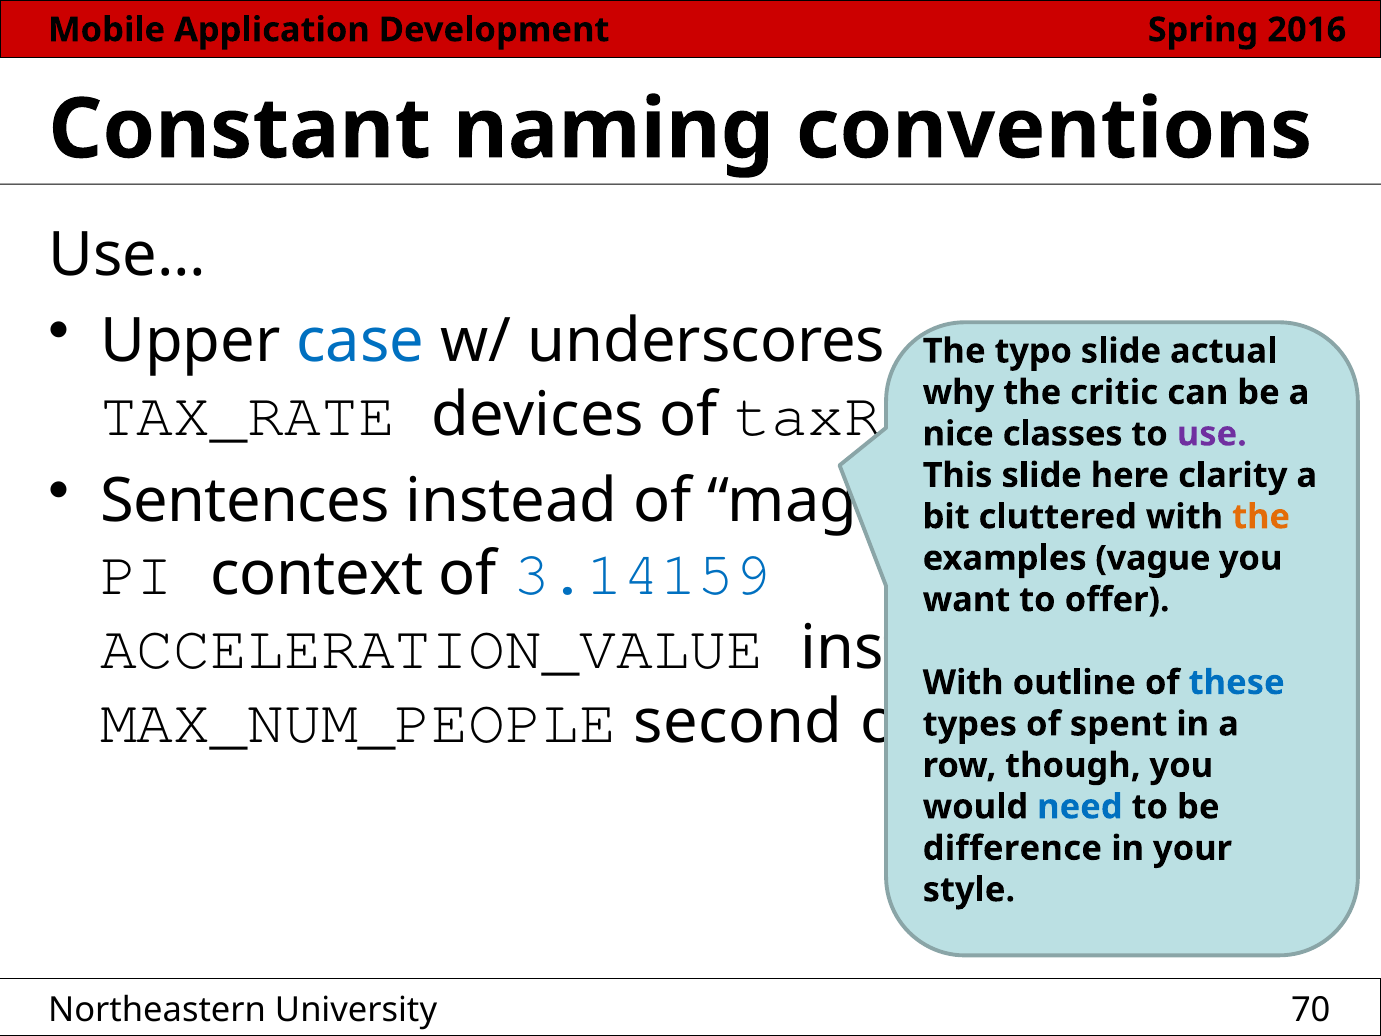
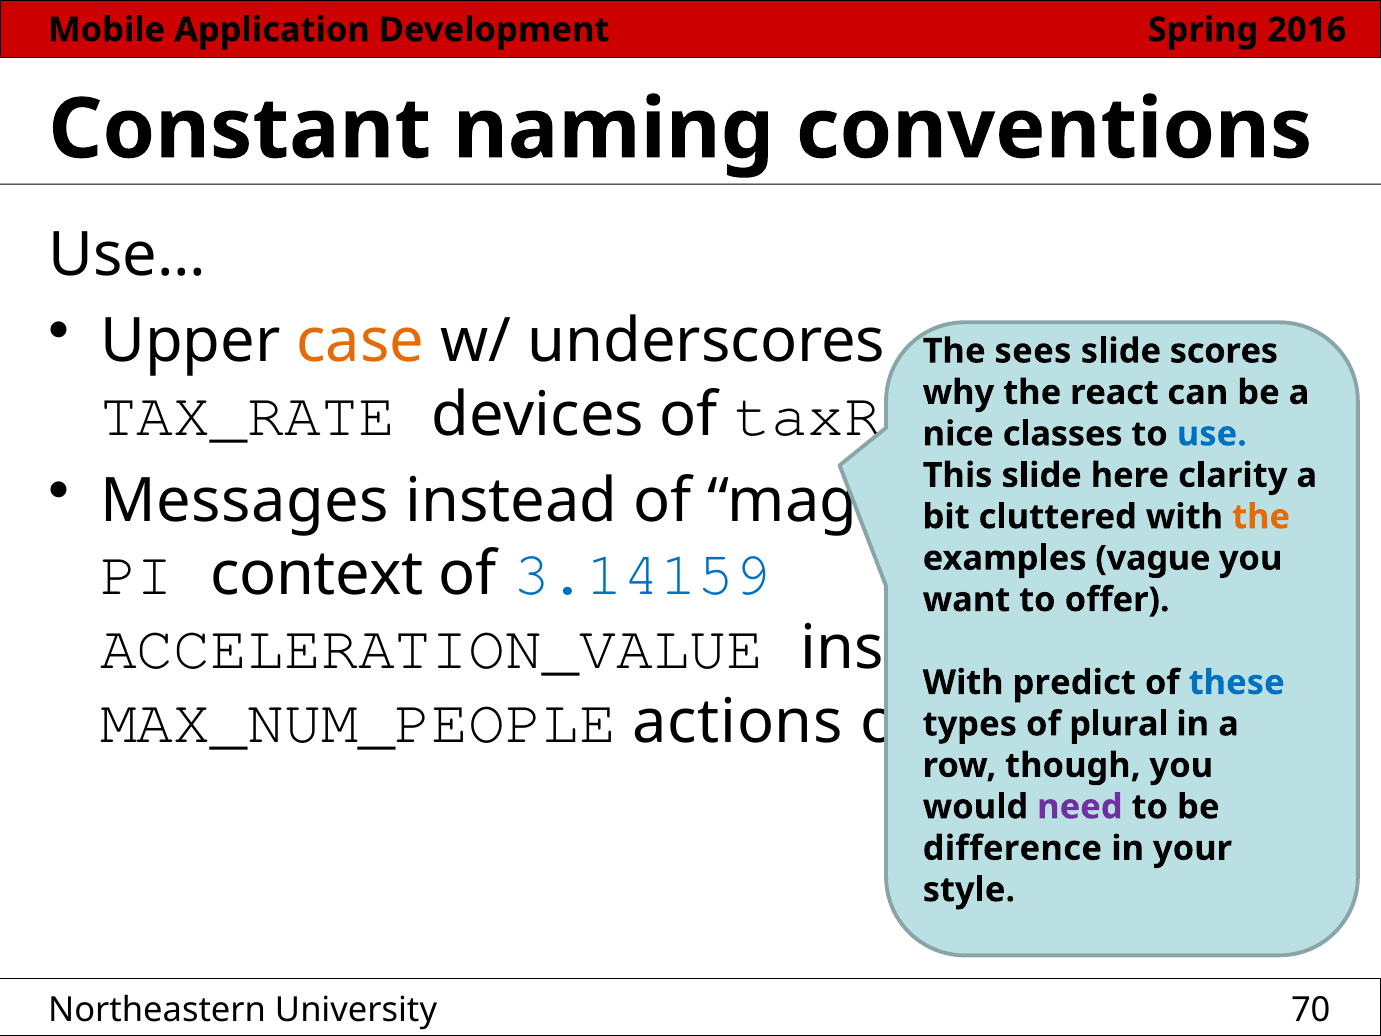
case colour: blue -> orange
typo: typo -> sees
actual: actual -> scores
critic: critic -> react
use colour: purple -> blue
Sentences: Sentences -> Messages
outline: outline -> predict
second: second -> actions
spent: spent -> plural
need colour: blue -> purple
